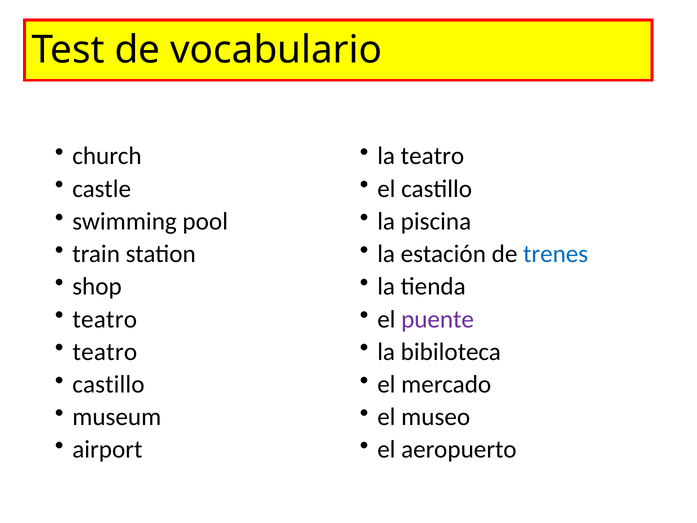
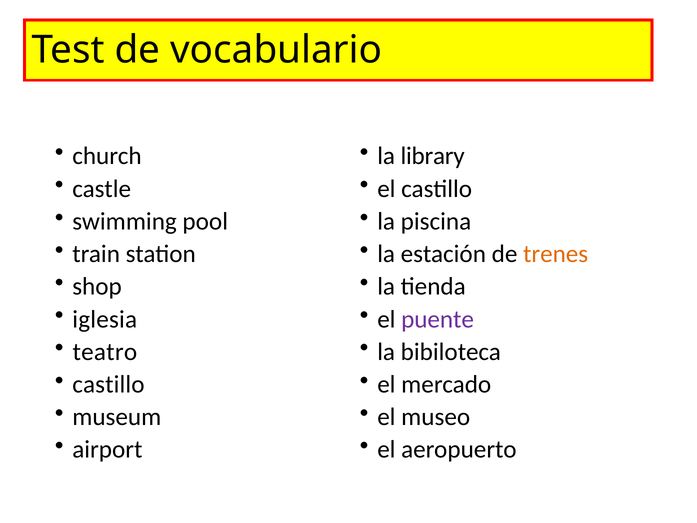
la teatro: teatro -> library
trenes colour: blue -> orange
teatro at (105, 319): teatro -> iglesia
